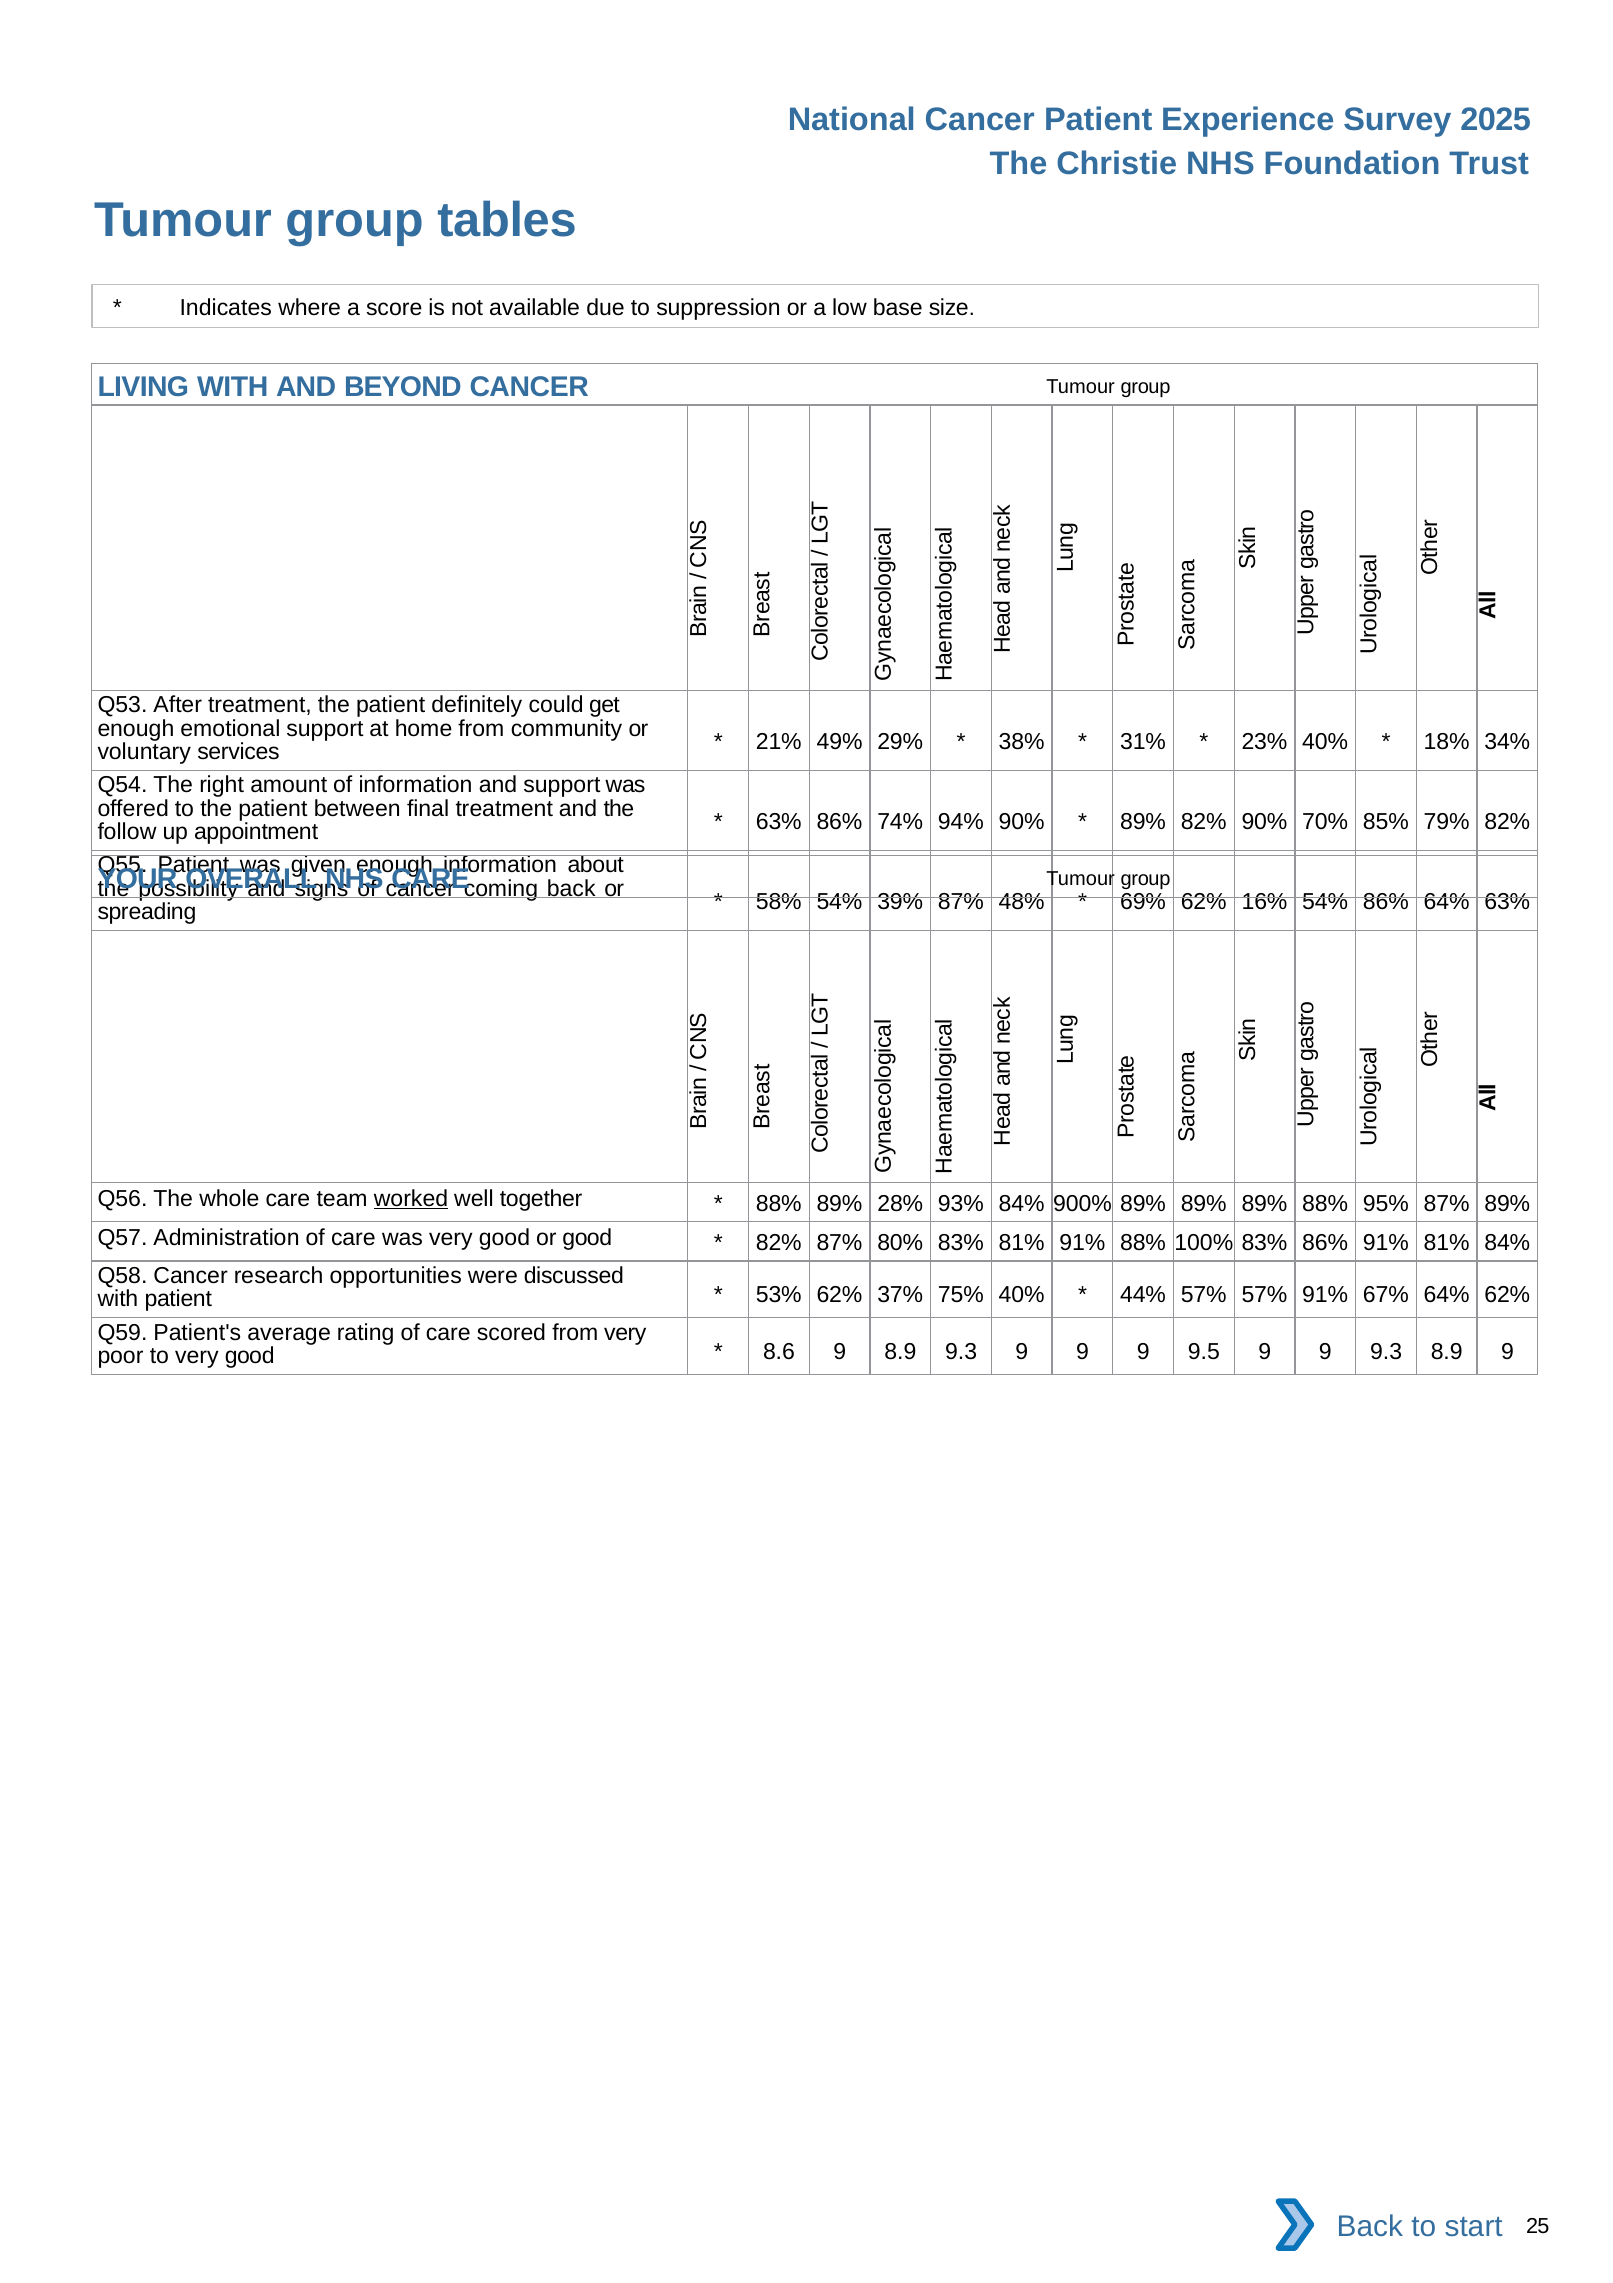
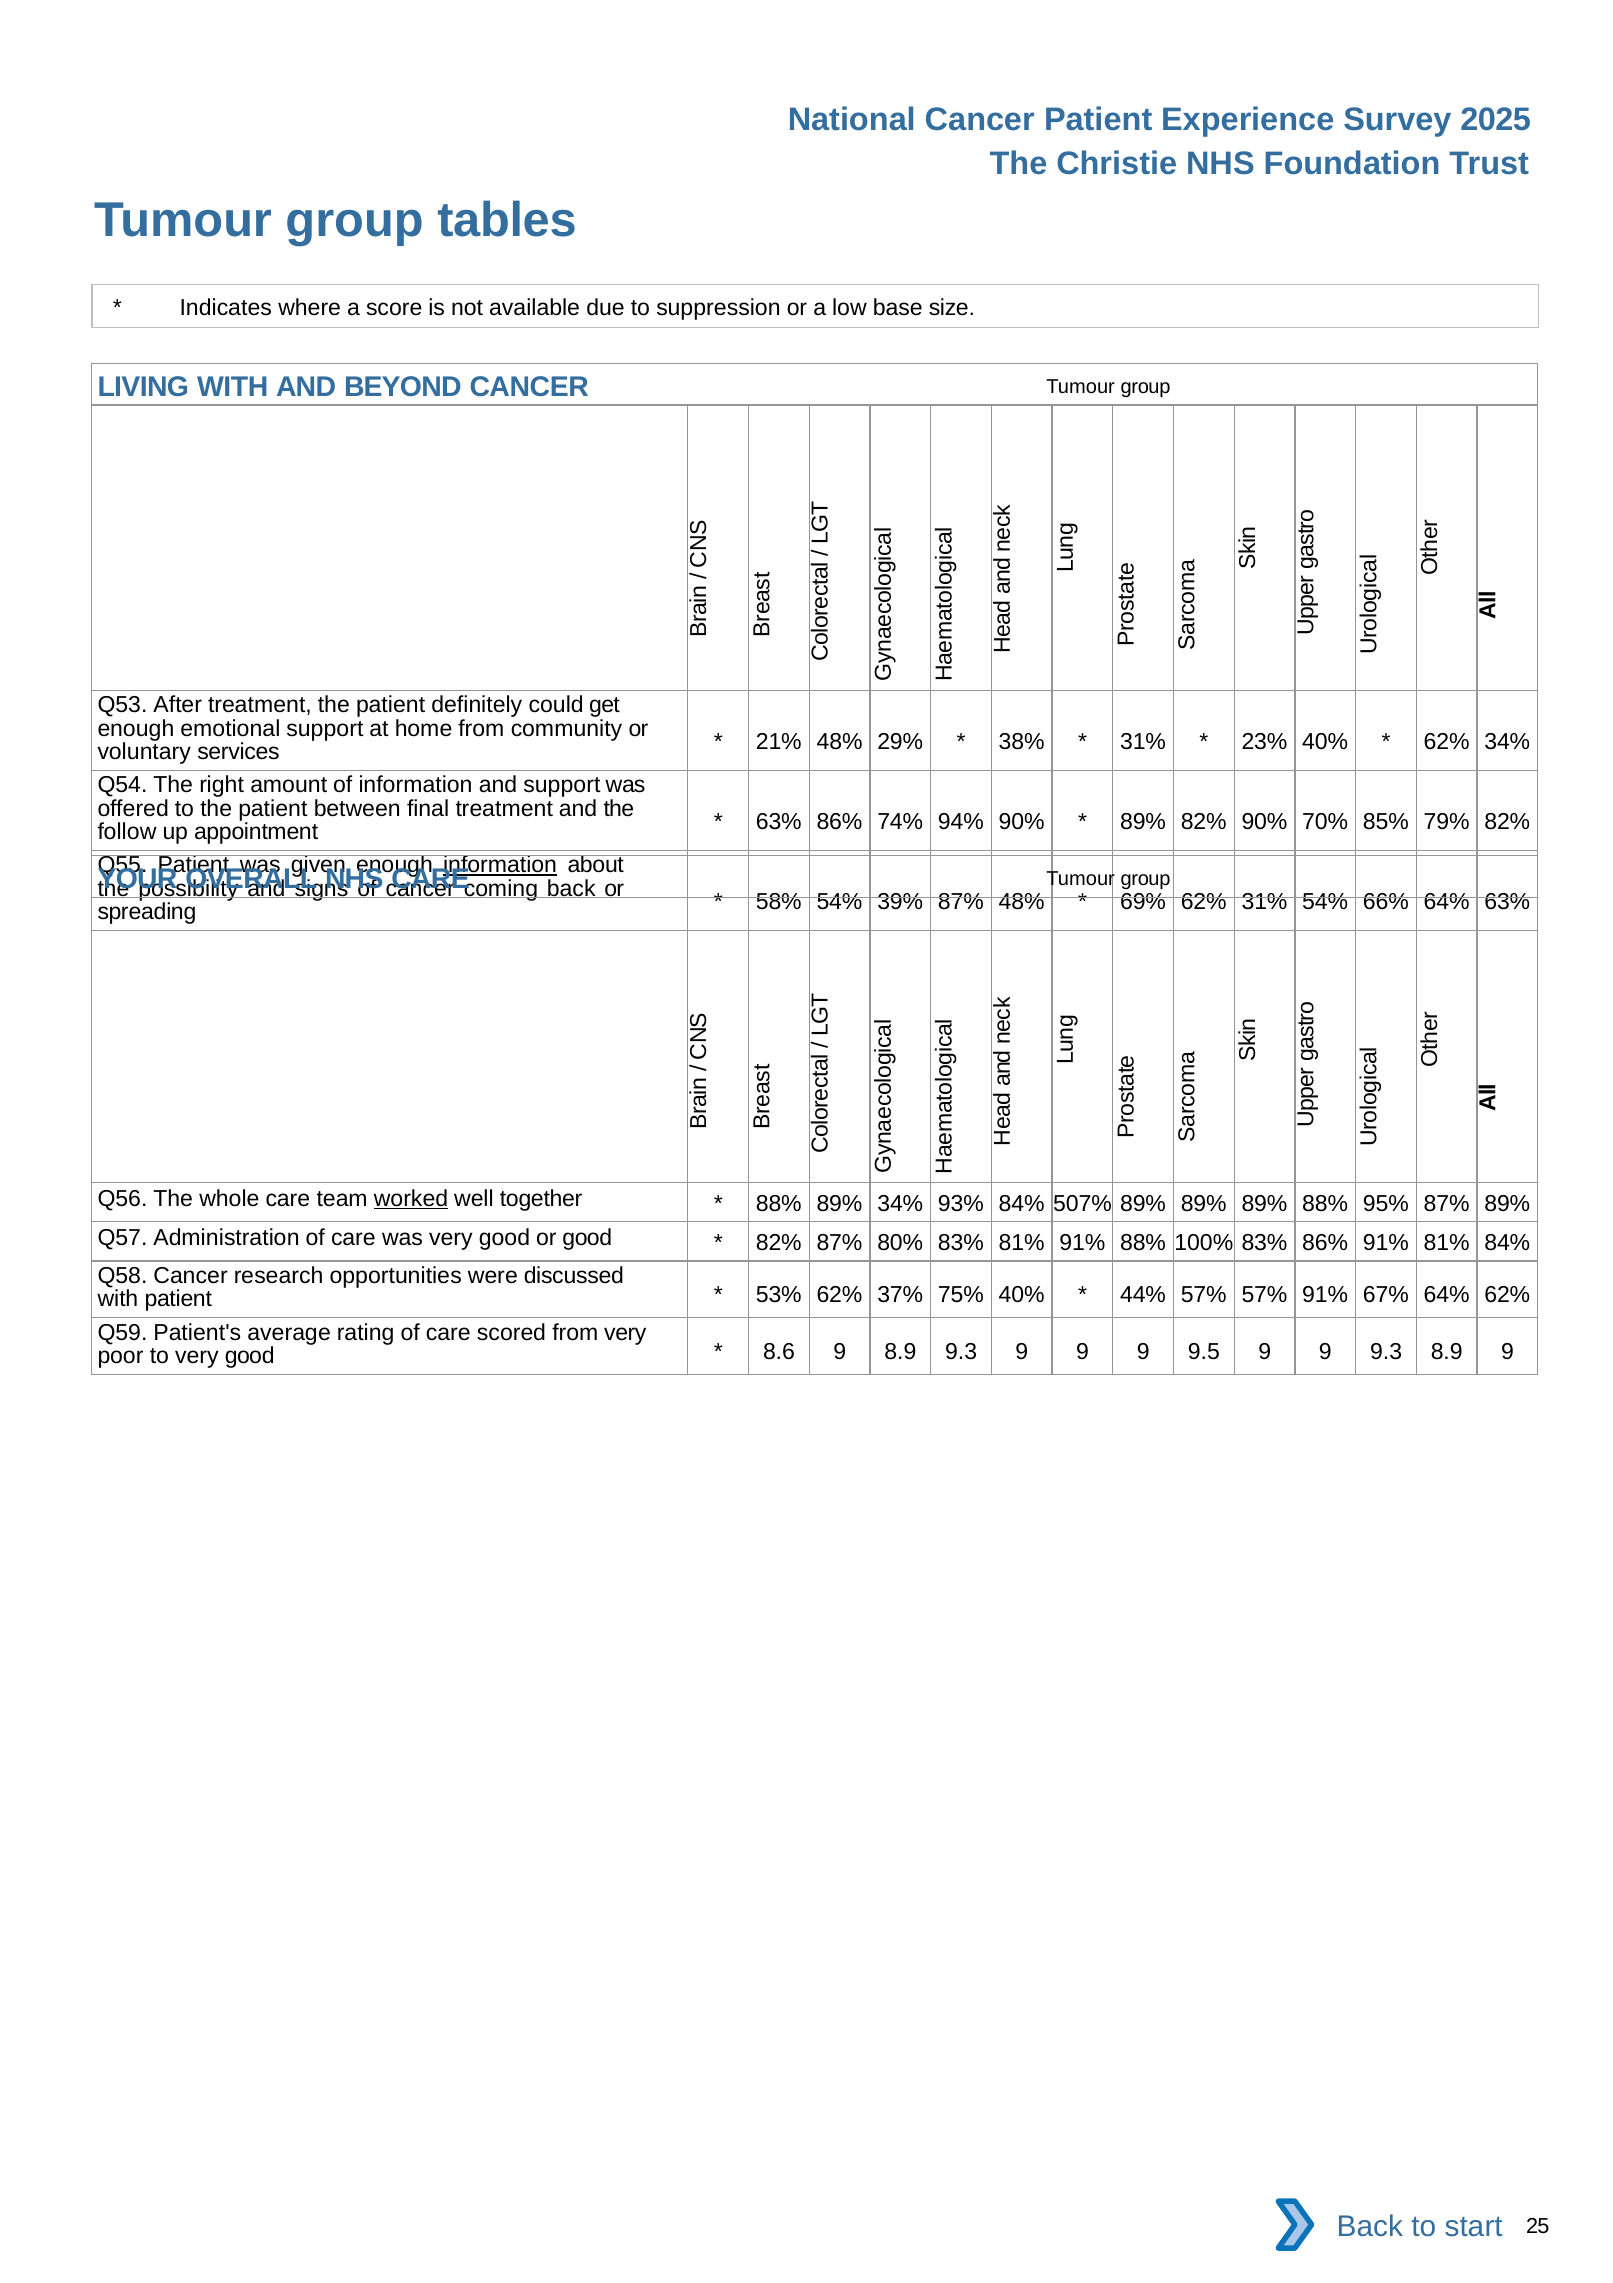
21% 49%: 49% -> 48%
18% at (1447, 742): 18% -> 62%
information at (500, 865) underline: none -> present
62% 16%: 16% -> 31%
54% 86%: 86% -> 66%
89% 28%: 28% -> 34%
900%: 900% -> 507%
